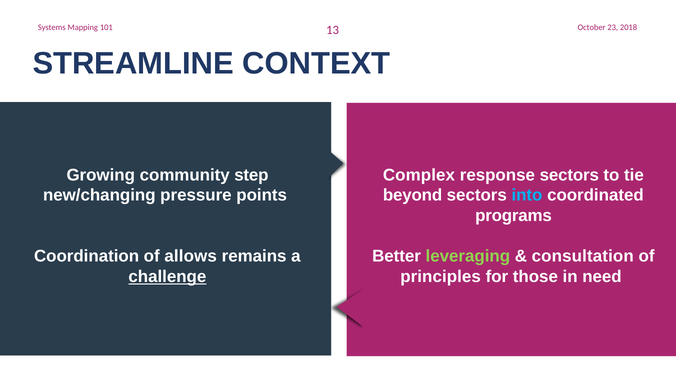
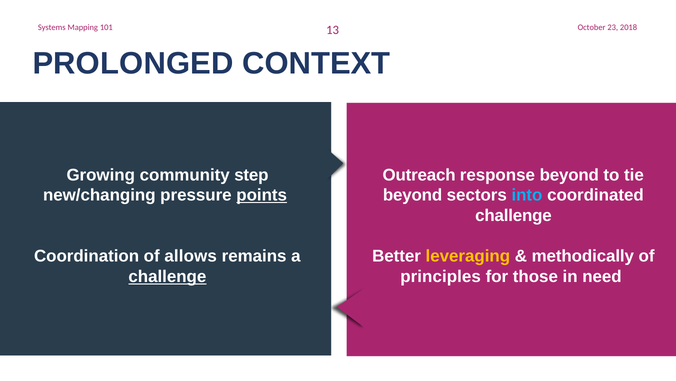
STREAMLINE: STREAMLINE -> PROLONGED
Complex: Complex -> Outreach
response sectors: sectors -> beyond
points underline: none -> present
programs at (513, 215): programs -> challenge
leveraging colour: light green -> yellow
consultation: consultation -> methodically
